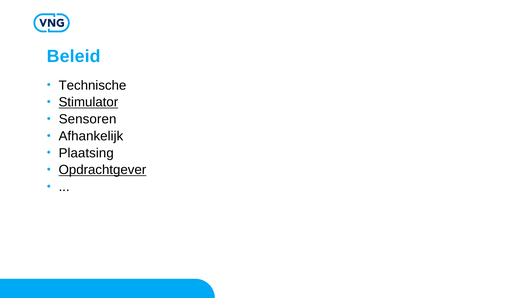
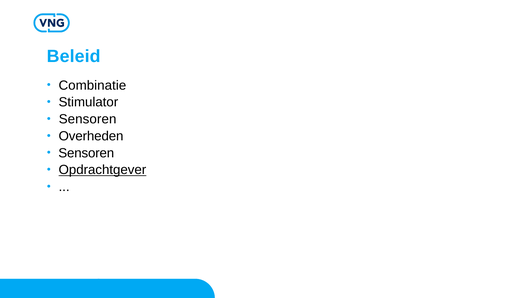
Technische: Technische -> Combinatie
Stimulator underline: present -> none
Afhankelijk: Afhankelijk -> Overheden
Plaatsing at (86, 153): Plaatsing -> Sensoren
